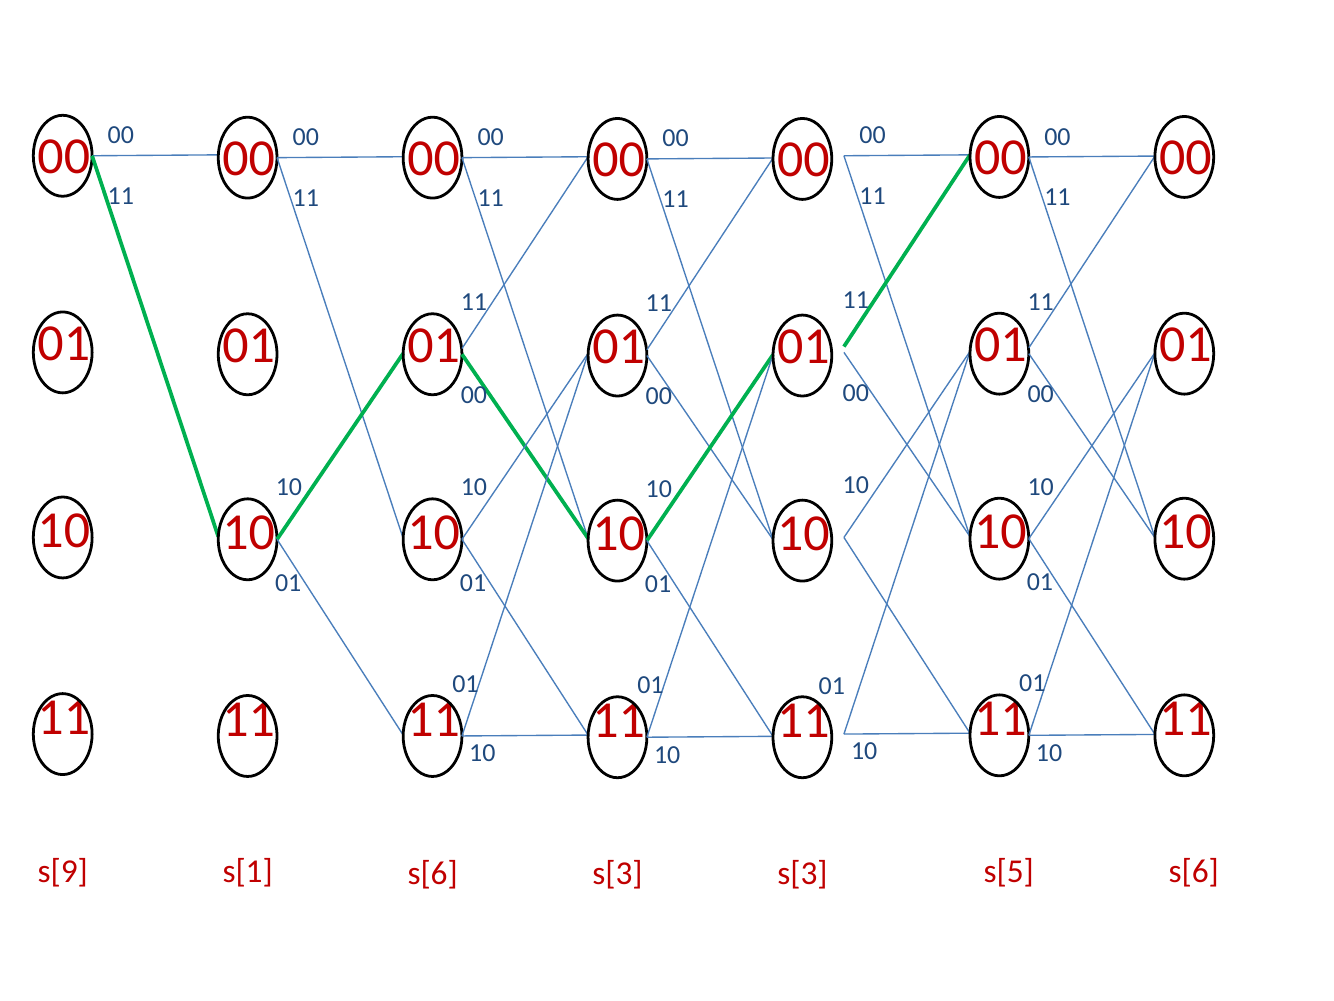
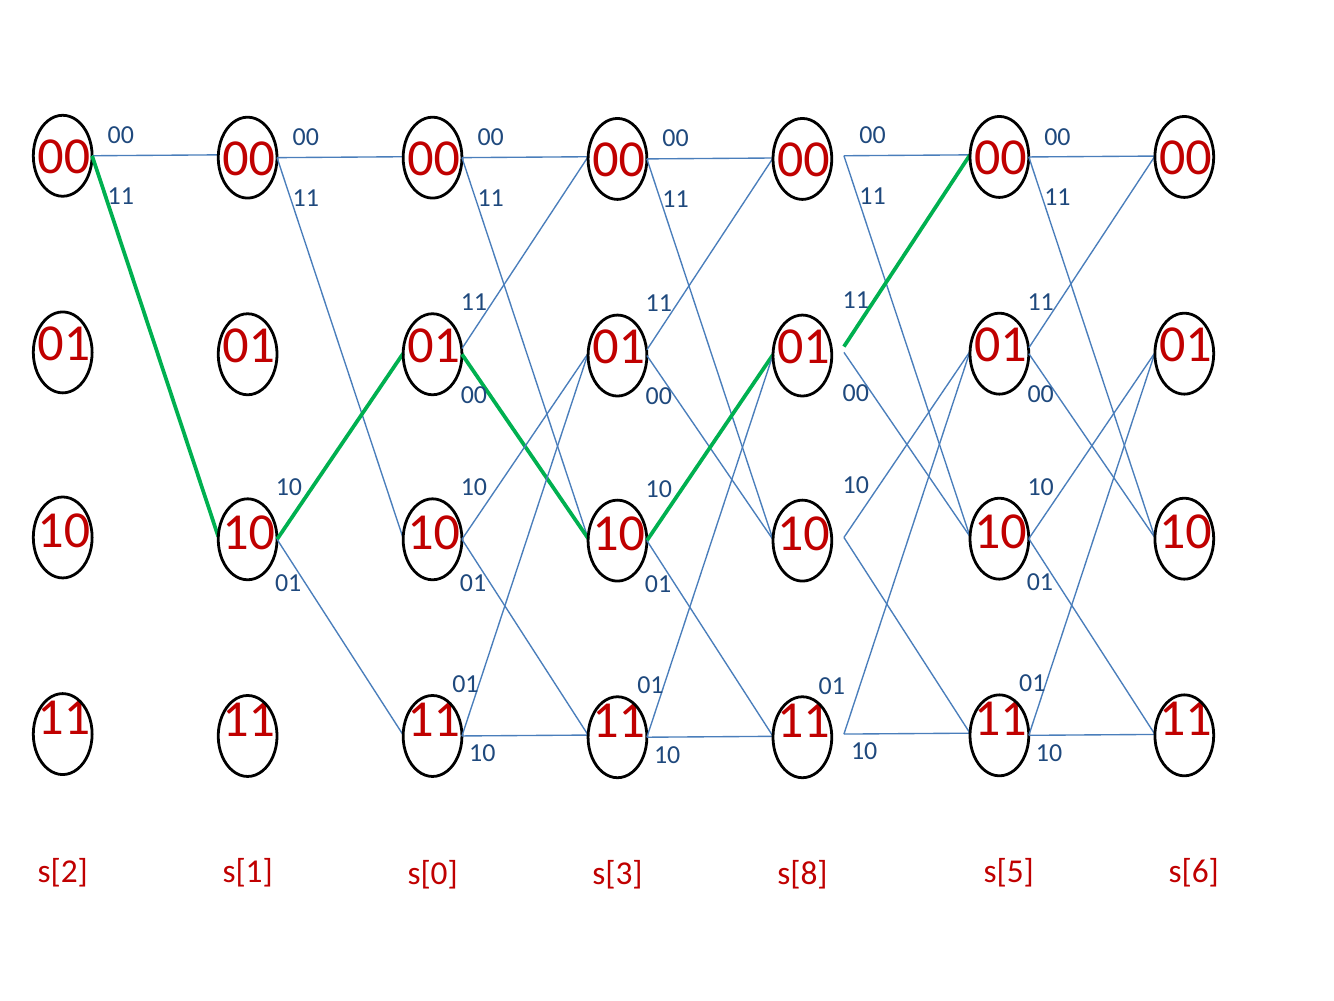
s[9: s[9 -> s[2
s[1 s[6: s[6 -> s[0
s[3 s[3: s[3 -> s[8
